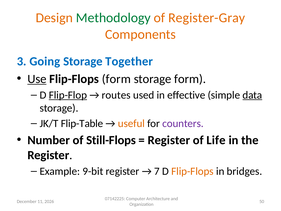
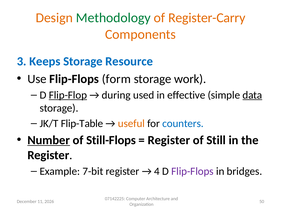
Register-Gray: Register-Gray -> Register-Carry
Going: Going -> Keeps
Together: Together -> Resource
Use underline: present -> none
storage form: form -> work
routes: routes -> during
counters colour: purple -> blue
Number underline: none -> present
Life: Life -> Still
9-bit: 9-bit -> 7-bit
7: 7 -> 4
Flip-Flops at (192, 171) colour: orange -> purple
